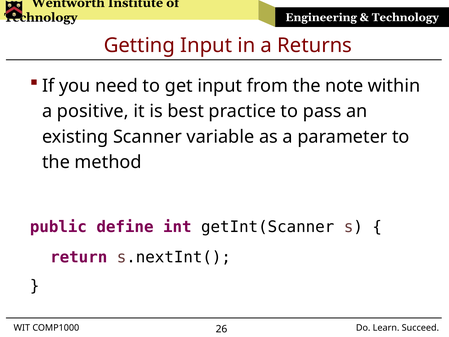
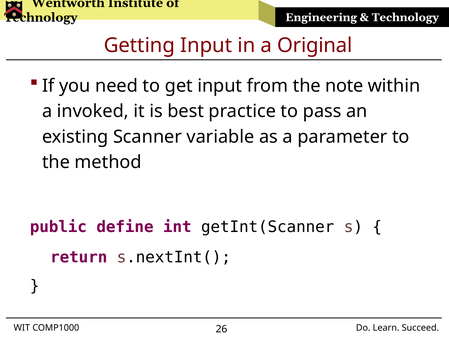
Returns: Returns -> Original
positive: positive -> invoked
